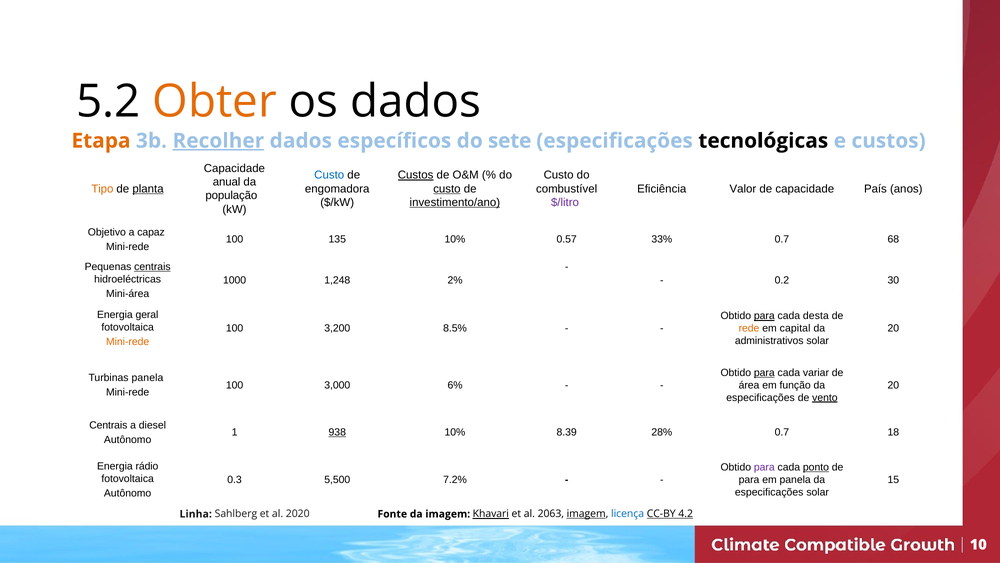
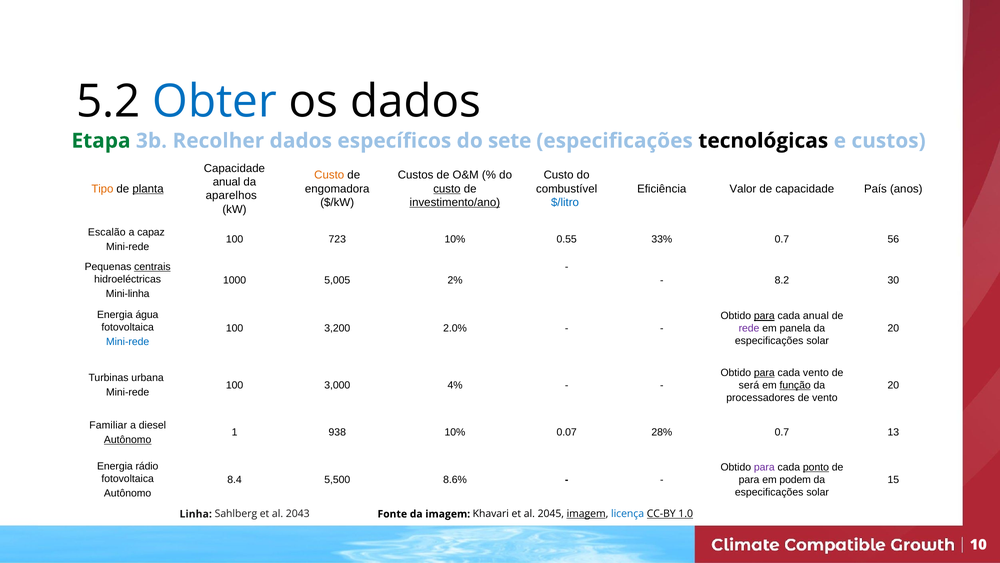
Obter colour: orange -> blue
Etapa colour: orange -> green
Recolher underline: present -> none
Custo at (329, 175) colour: blue -> orange
Custos at (416, 175) underline: present -> none
população: população -> aparelhos
$/litro colour: purple -> blue
Objetivo: Objetivo -> Escalão
135: 135 -> 723
0.57: 0.57 -> 0.55
68: 68 -> 56
1,248: 1,248 -> 5,005
0.2: 0.2 -> 8.2
Mini-área: Mini-área -> Mini-linha
geral: geral -> água
cada desta: desta -> anual
8.5%: 8.5% -> 2.0%
rede colour: orange -> purple
capital: capital -> panela
administrativos at (769, 341): administrativos -> especificações
Mini-rede at (128, 342) colour: orange -> blue
cada variar: variar -> vento
Turbinas panela: panela -> urbana
6%: 6% -> 4%
área: área -> será
função underline: none -> present
especificações at (761, 397): especificações -> processadores
vento at (825, 397) underline: present -> none
Centrais at (108, 425): Centrais -> Familiar
938 underline: present -> none
8.39: 8.39 -> 0.07
18: 18 -> 13
Autônomo at (128, 439) underline: none -> present
0.3: 0.3 -> 8.4
7.2%: 7.2% -> 8.6%
em panela: panela -> podem
2020: 2020 -> 2043
Khavari underline: present -> none
2063: 2063 -> 2045
4.2: 4.2 -> 1.0
